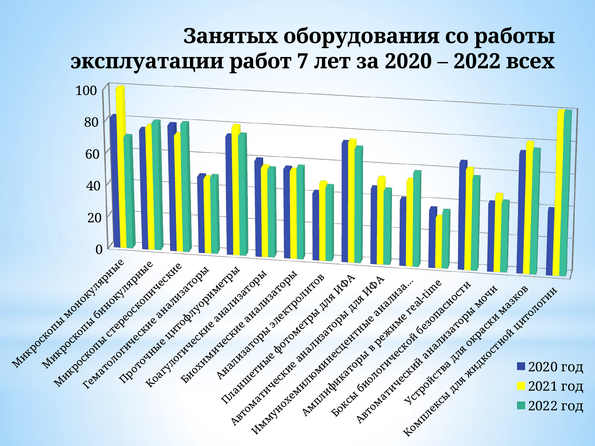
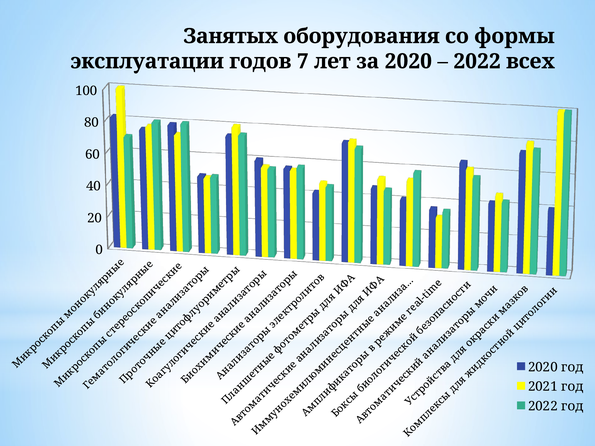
работы: работы -> формы
работ: работ -> годов
